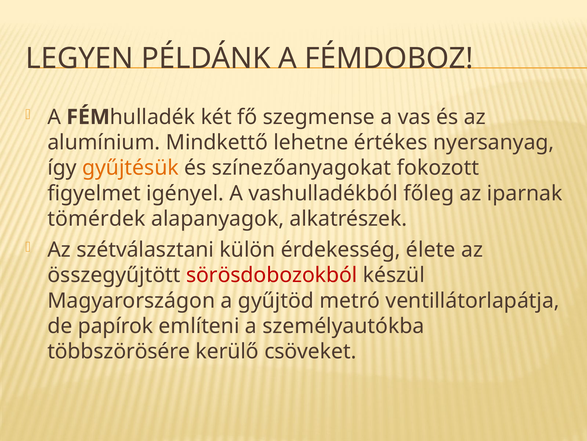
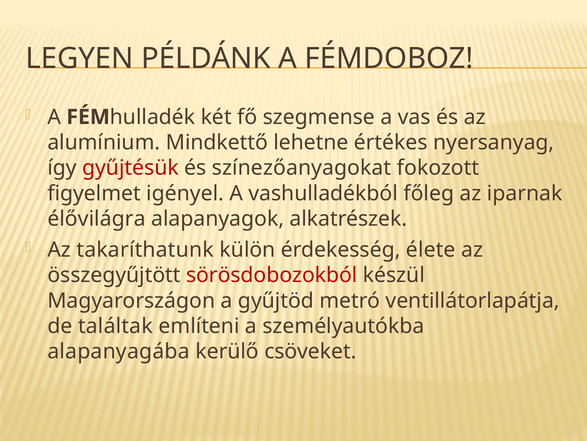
gyűjtésük colour: orange -> red
tömérdek: tömérdek -> élővilágra
szétválasztani: szétválasztani -> takaríthatunk
papírok: papírok -> találtak
többszörösére: többszörösére -> alapanyagába
